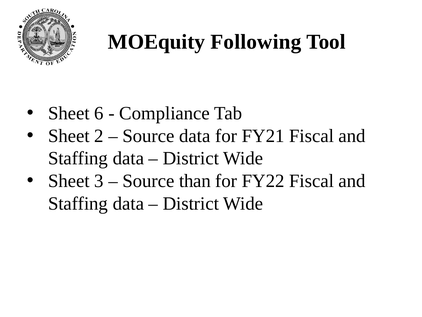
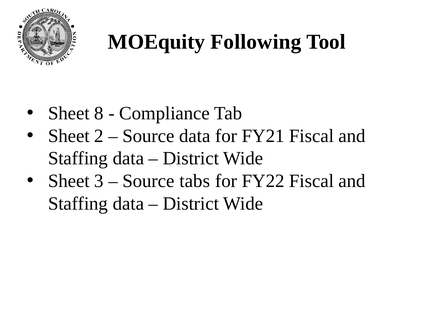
6: 6 -> 8
than: than -> tabs
